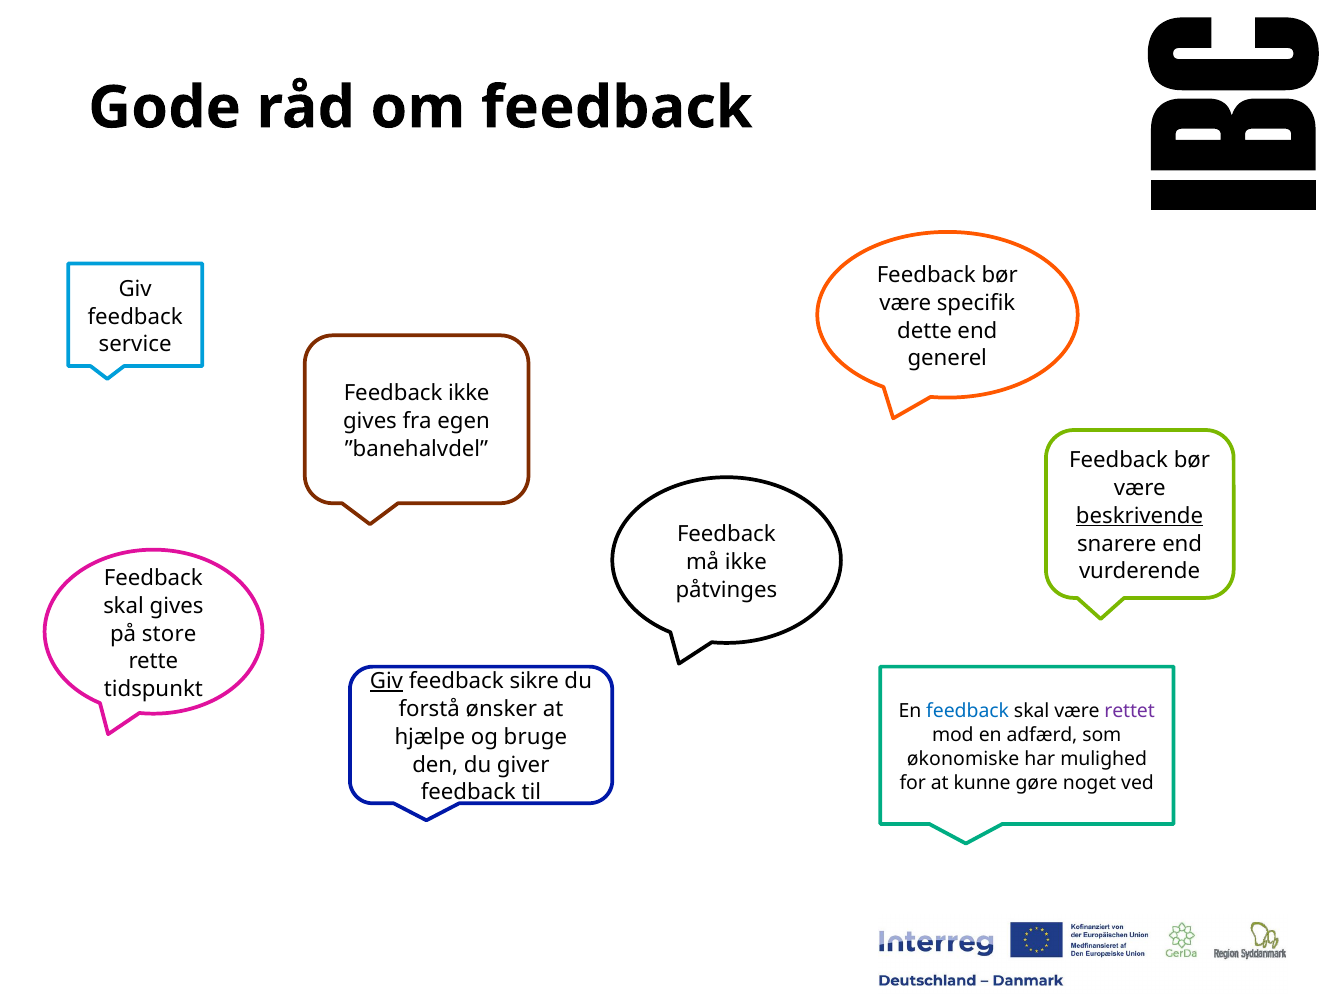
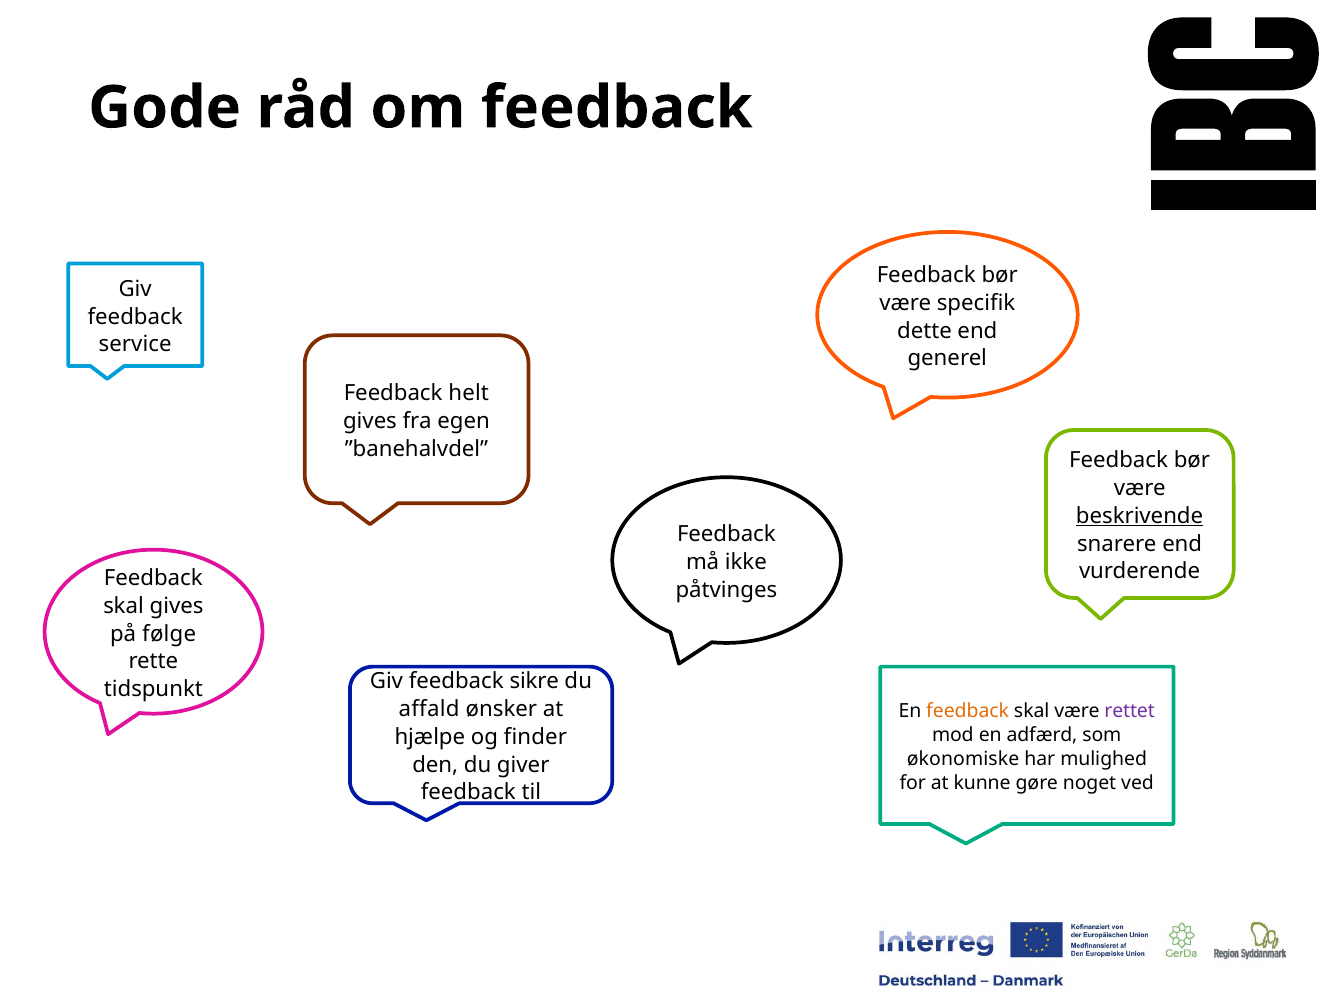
Feedback ikke: ikke -> helt
store: store -> følge
Giv at (386, 681) underline: present -> none
forstå: forstå -> affald
feedback at (968, 710) colour: blue -> orange
bruge: bruge -> finder
